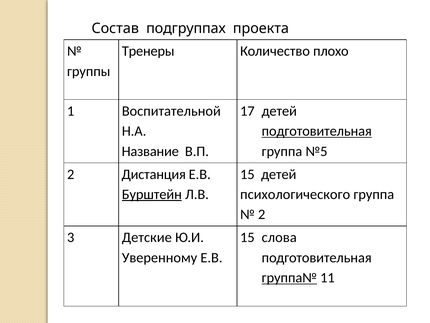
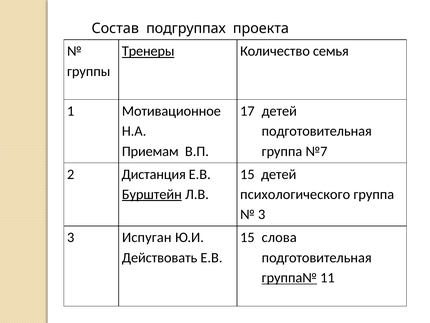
Тренеры underline: none -> present
плохо: плохо -> семья
Воспитательной: Воспитательной -> Мотивационное
подготовительная at (317, 131) underline: present -> none
Название: Название -> Приемам
№5: №5 -> №7
2 at (262, 214): 2 -> 3
Детские: Детские -> Испуган
Уверенному: Уверенному -> Действовать
